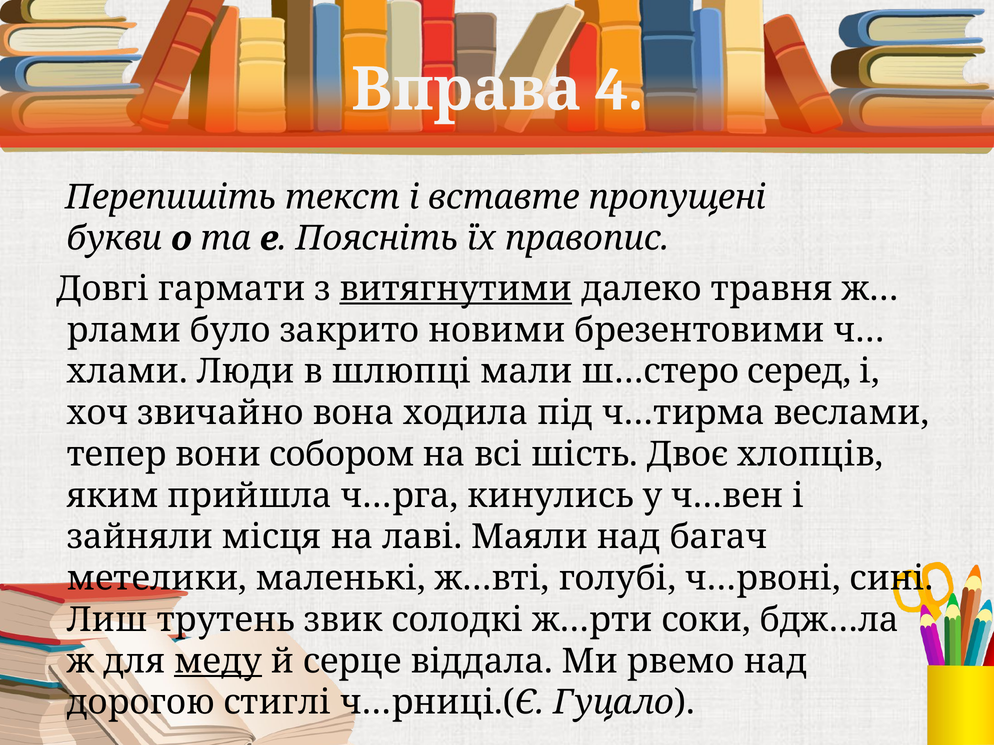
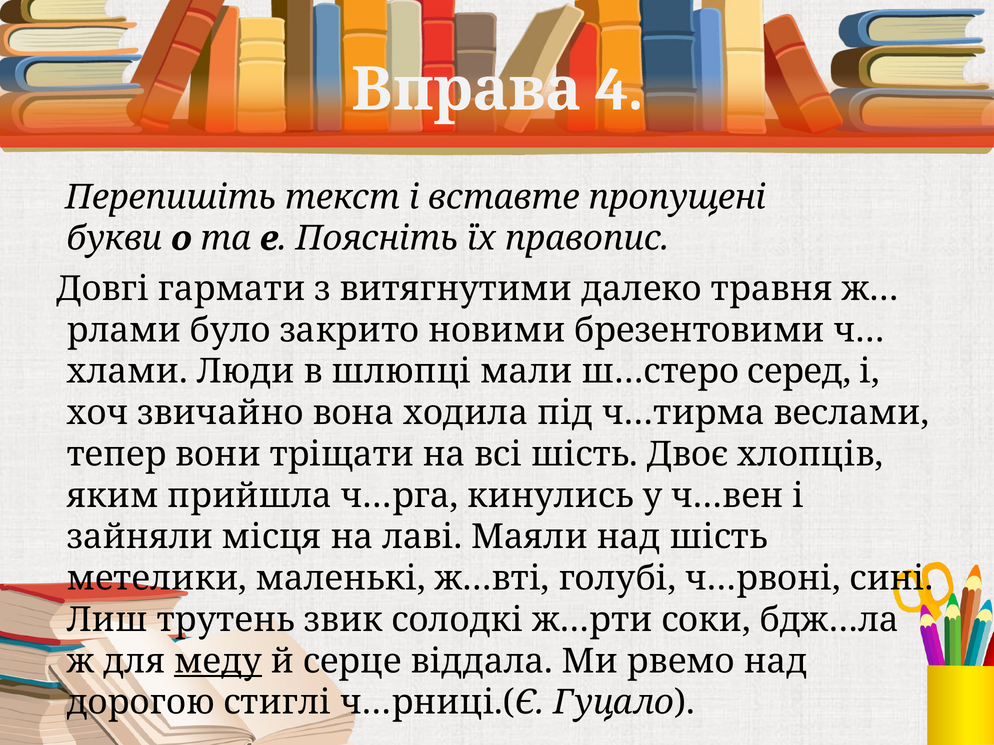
витягнутими underline: present -> none
собором: собором -> тріщати
над багач: багач -> шість
